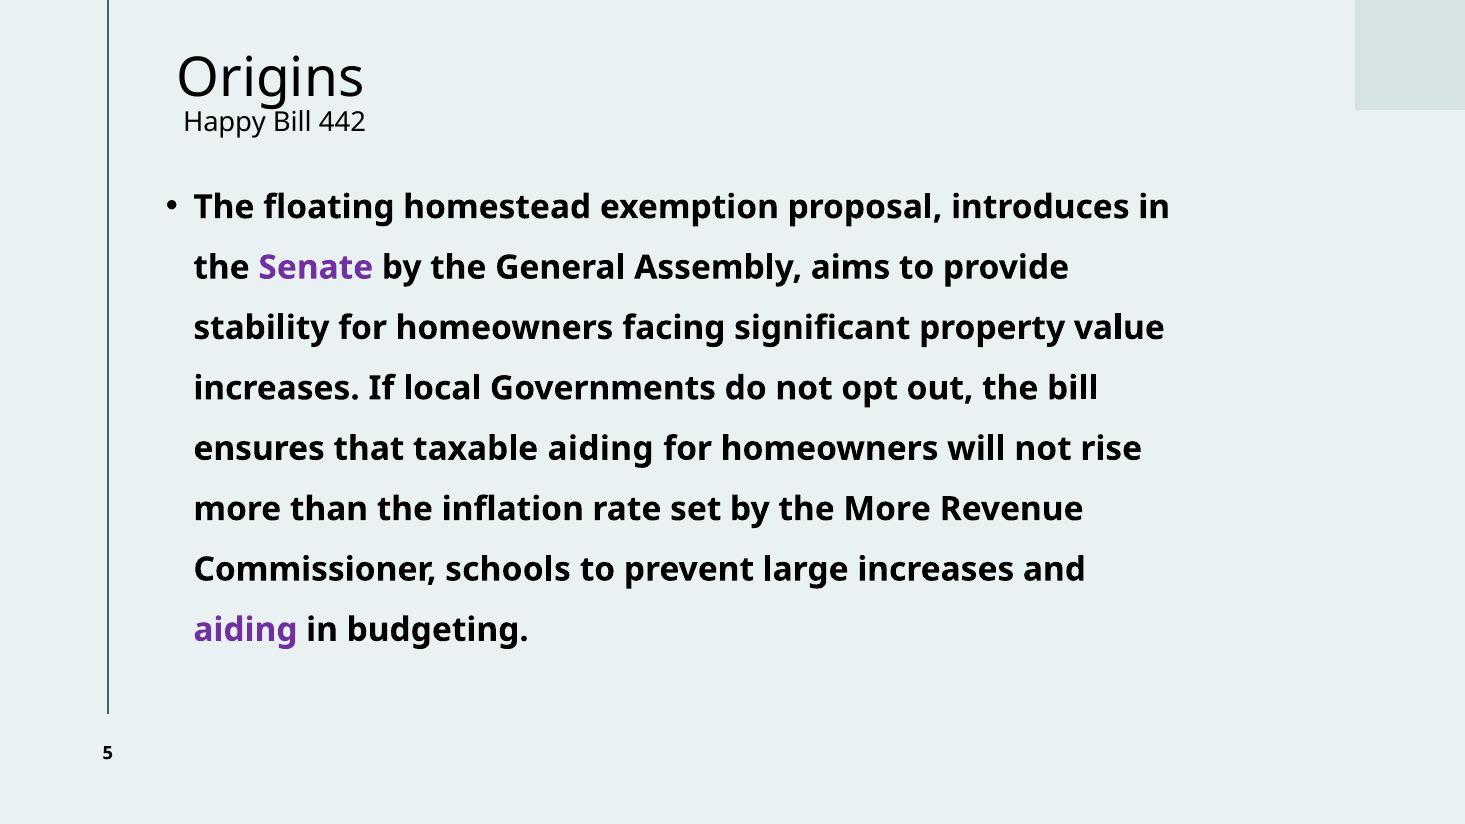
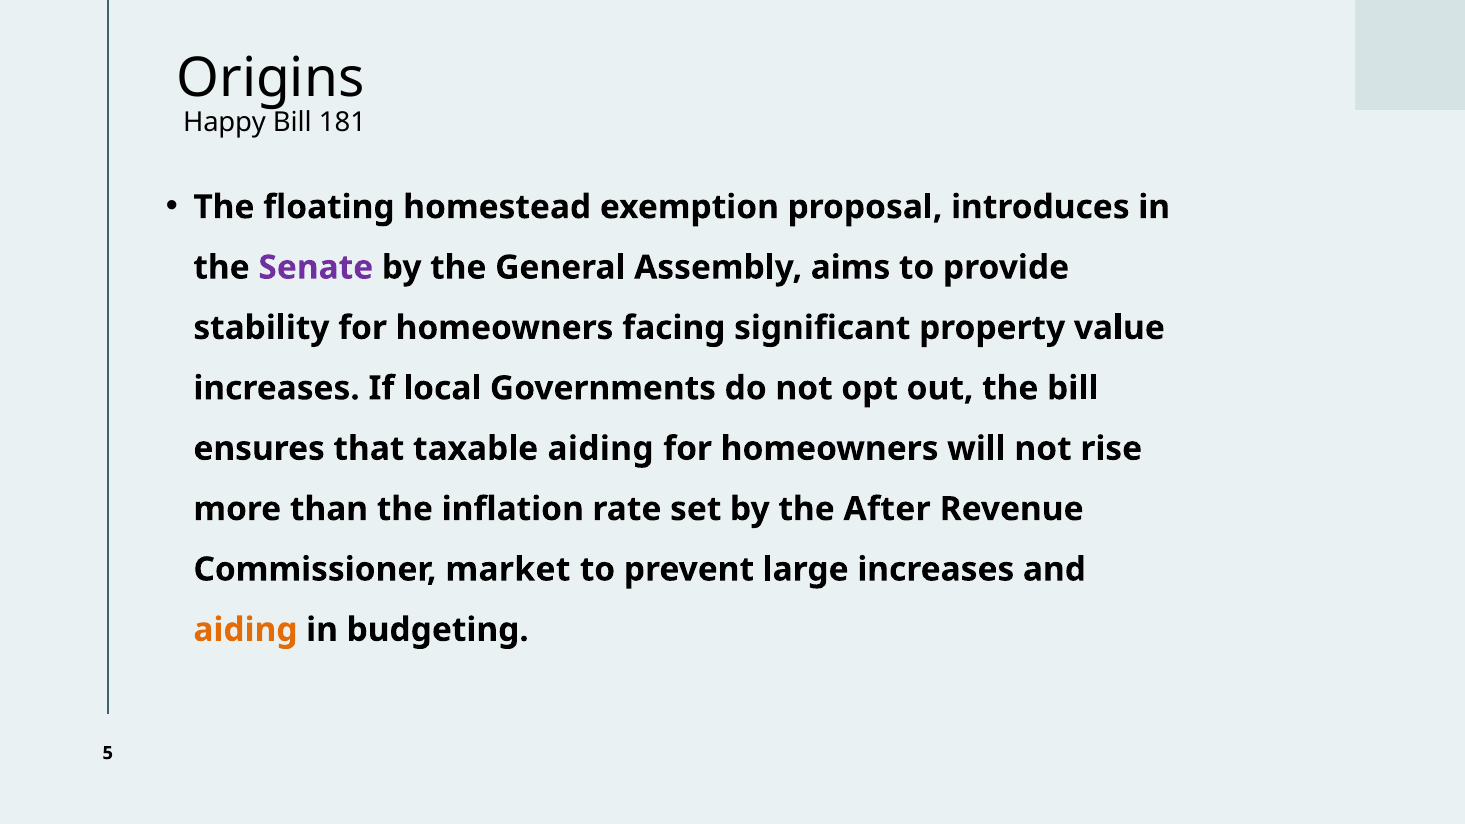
442: 442 -> 181
the More: More -> After
schools: schools -> market
aiding at (245, 630) colour: purple -> orange
